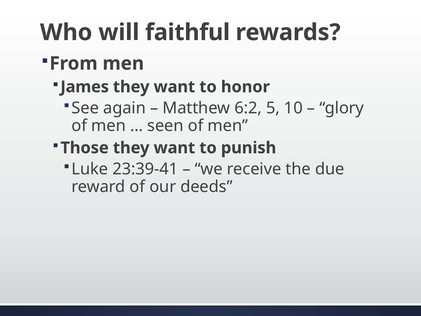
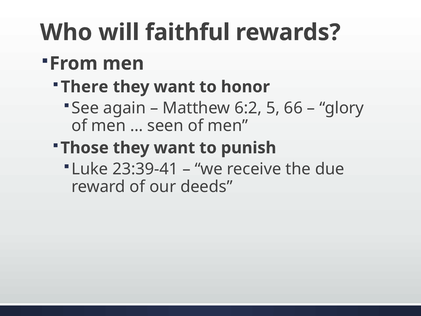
James: James -> There
10: 10 -> 66
